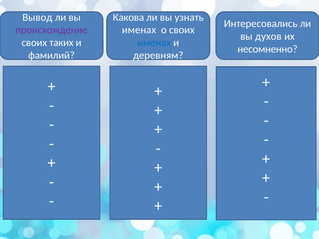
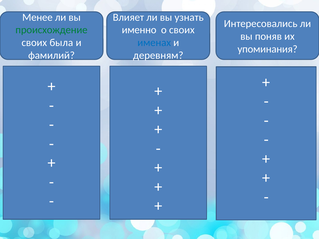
Вывод: Вывод -> Менее
Какова: Какова -> Влияет
происхождение colour: purple -> green
именах at (139, 30): именах -> именно
духов: духов -> поняв
таких: таких -> была
несомненно: несомненно -> упоминания
